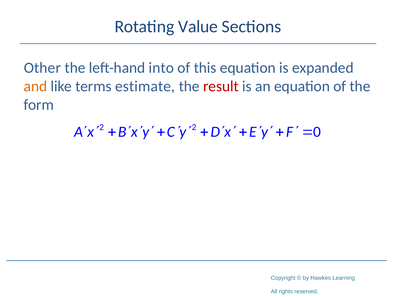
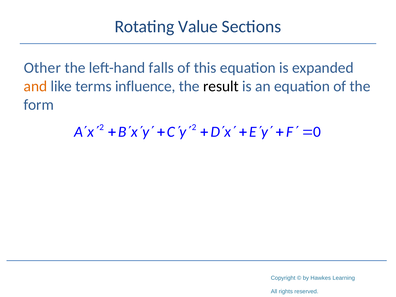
into: into -> falls
estimate: estimate -> influence
result colour: red -> black
